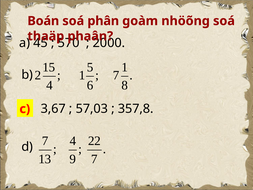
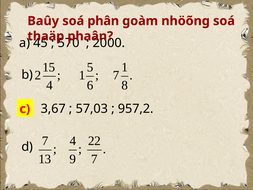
Boán: Boán -> Baûy
357,8: 357,8 -> 957,2
